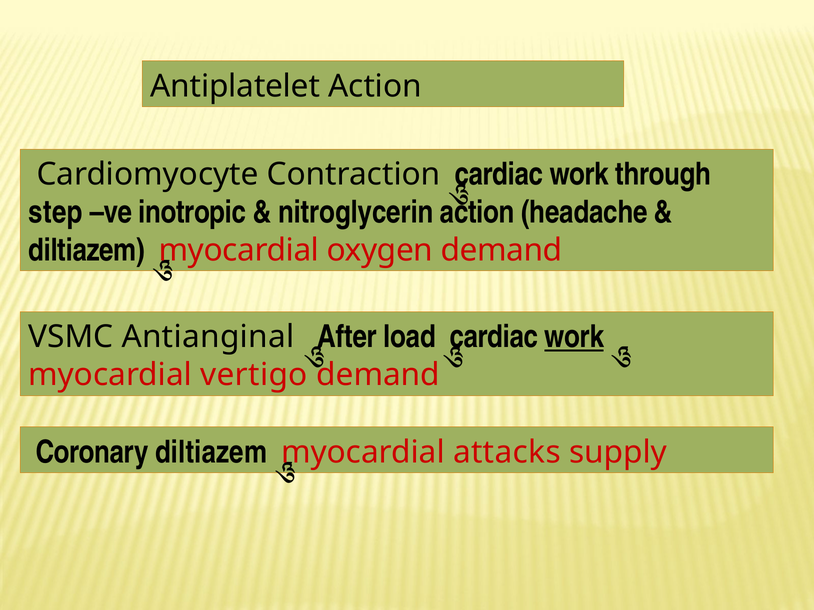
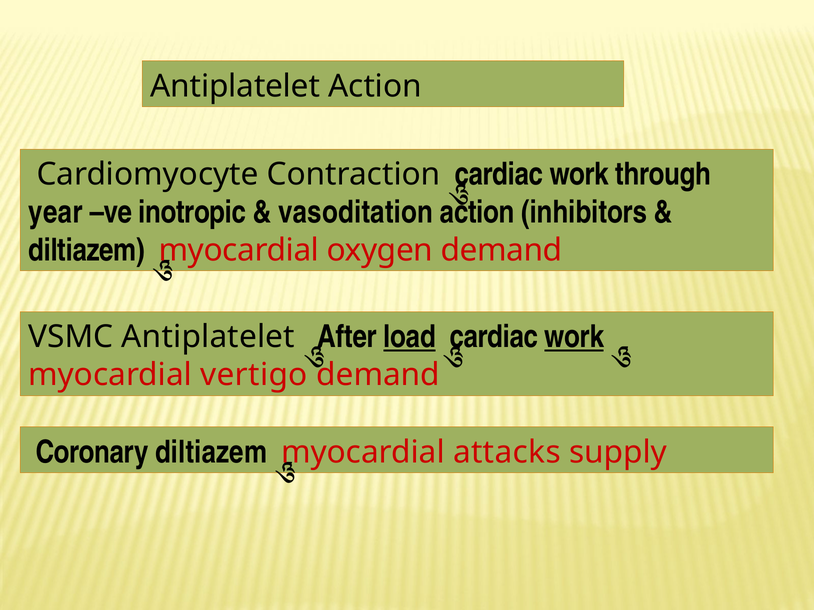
step: step -> year
nitroglycerin: nitroglycerin -> vasoditation
headache: headache -> inhibitors
Antianginal at (208, 337): Antianginal -> Antiplatelet
load underline: none -> present
